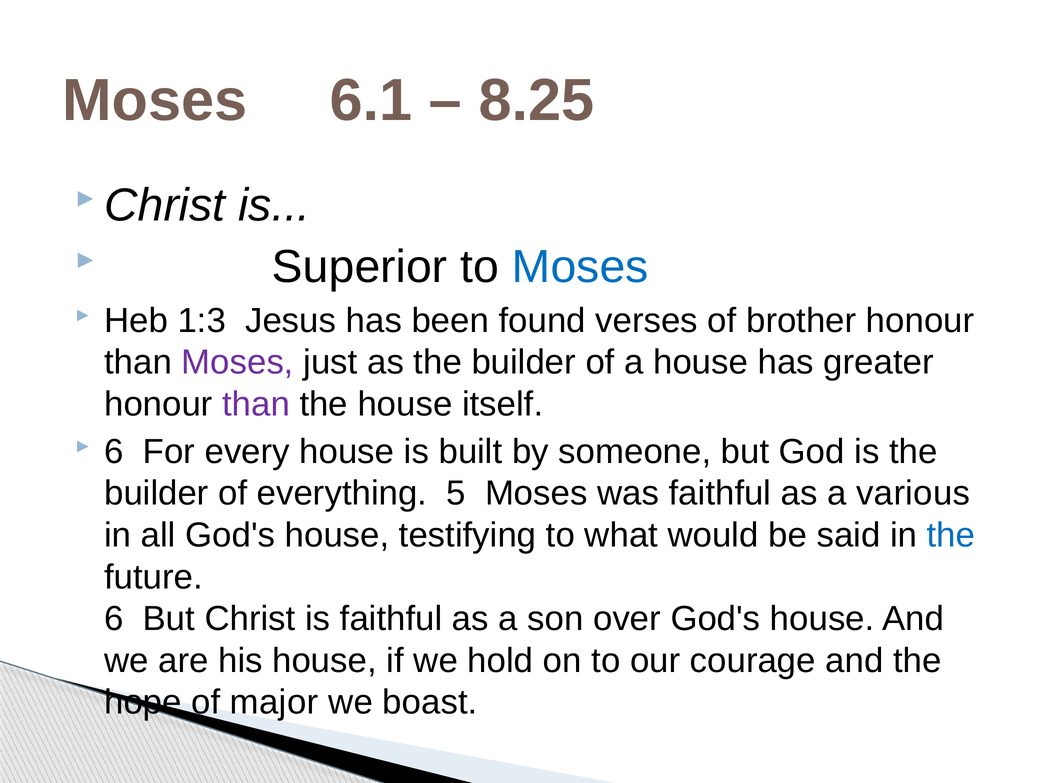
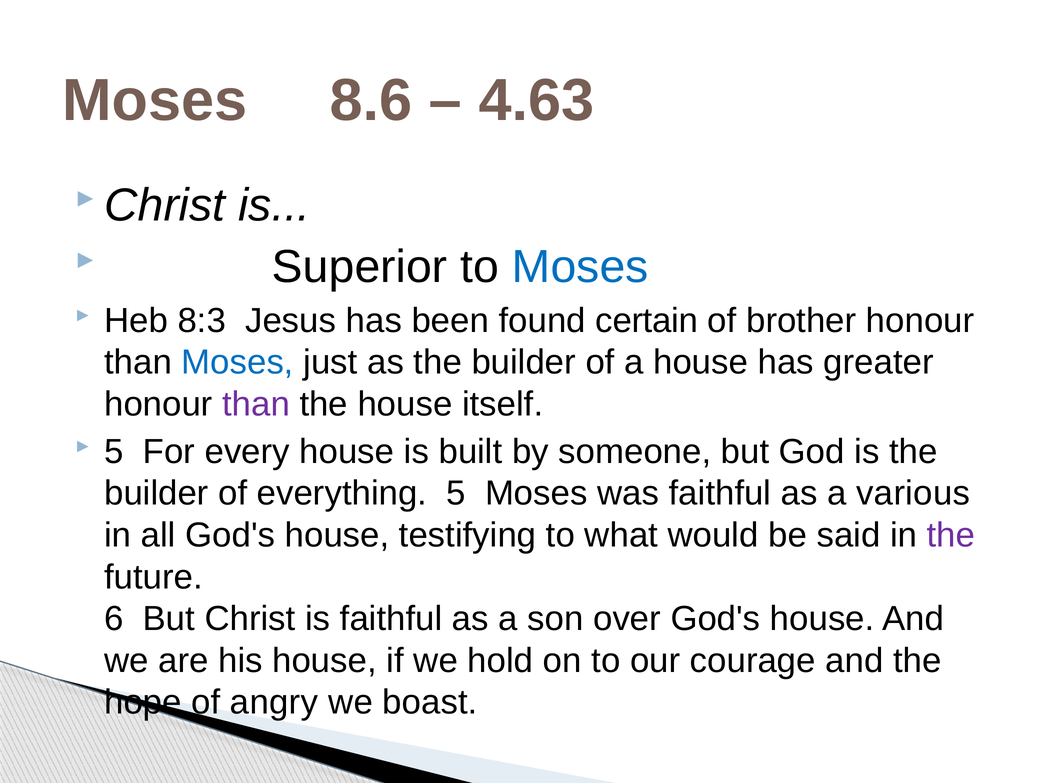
6.1: 6.1 -> 8.6
8.25: 8.25 -> 4.63
1:3: 1:3 -> 8:3
verses: verses -> certain
Moses at (238, 362) colour: purple -> blue
6 at (114, 452): 6 -> 5
the at (951, 535) colour: blue -> purple
major: major -> angry
